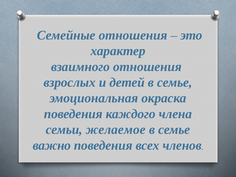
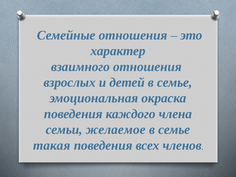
важно: важно -> такая
